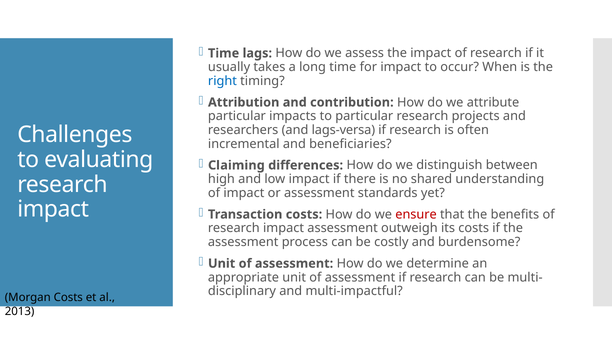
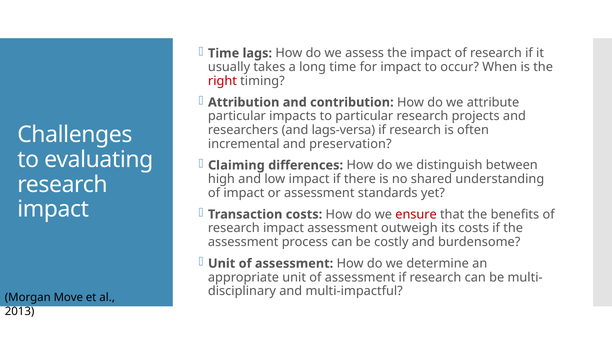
right colour: blue -> red
beneficiaries: beneficiaries -> preservation
Morgan Costs: Costs -> Move
